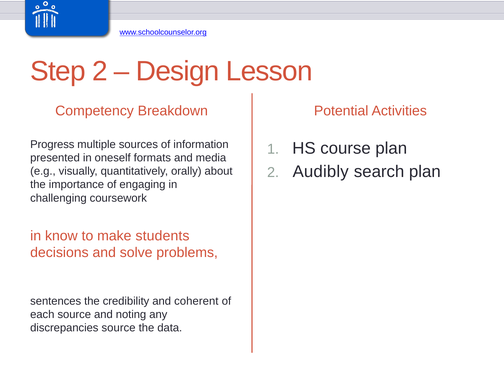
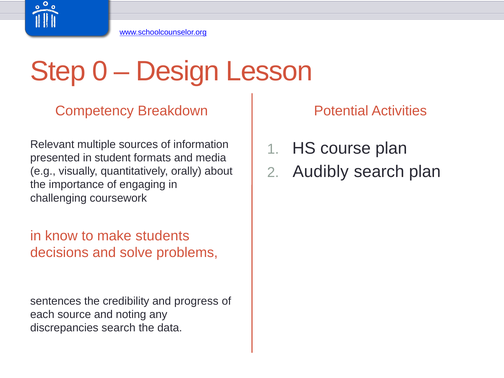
Step 2: 2 -> 0
Progress: Progress -> Relevant
oneself: oneself -> student
coherent: coherent -> progress
discrepancies source: source -> search
